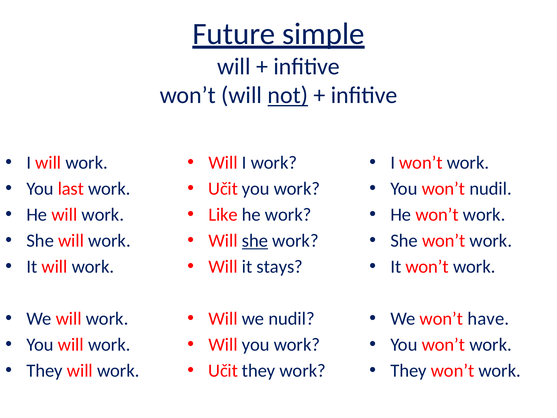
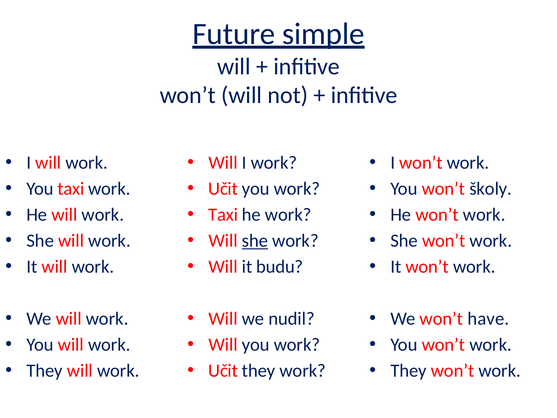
not underline: present -> none
You last: last -> taxi
won’t nudil: nudil -> školy
Like at (223, 215): Like -> Taxi
stays: stays -> budu
